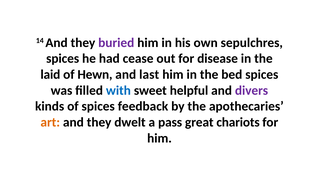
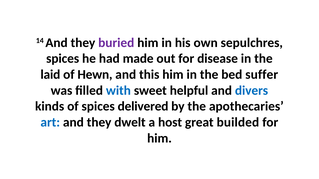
cease: cease -> made
last: last -> this
bed spices: spices -> suffer
divers colour: purple -> blue
feedback: feedback -> delivered
art colour: orange -> blue
pass: pass -> host
chariots: chariots -> builded
